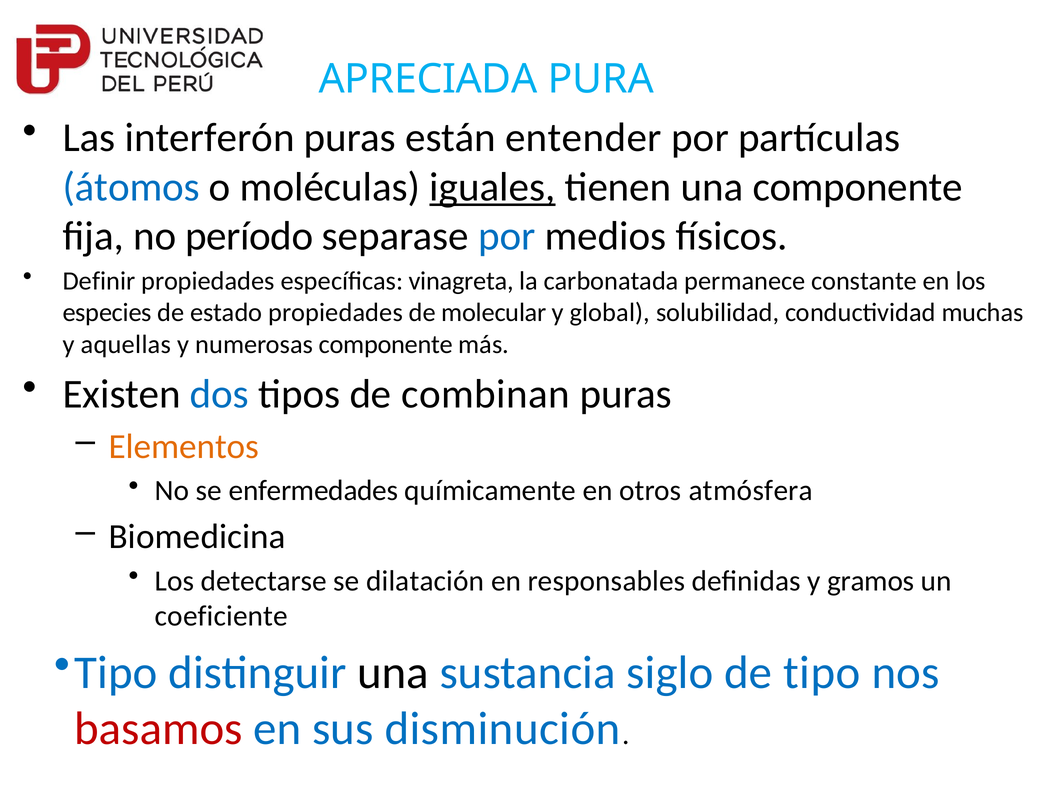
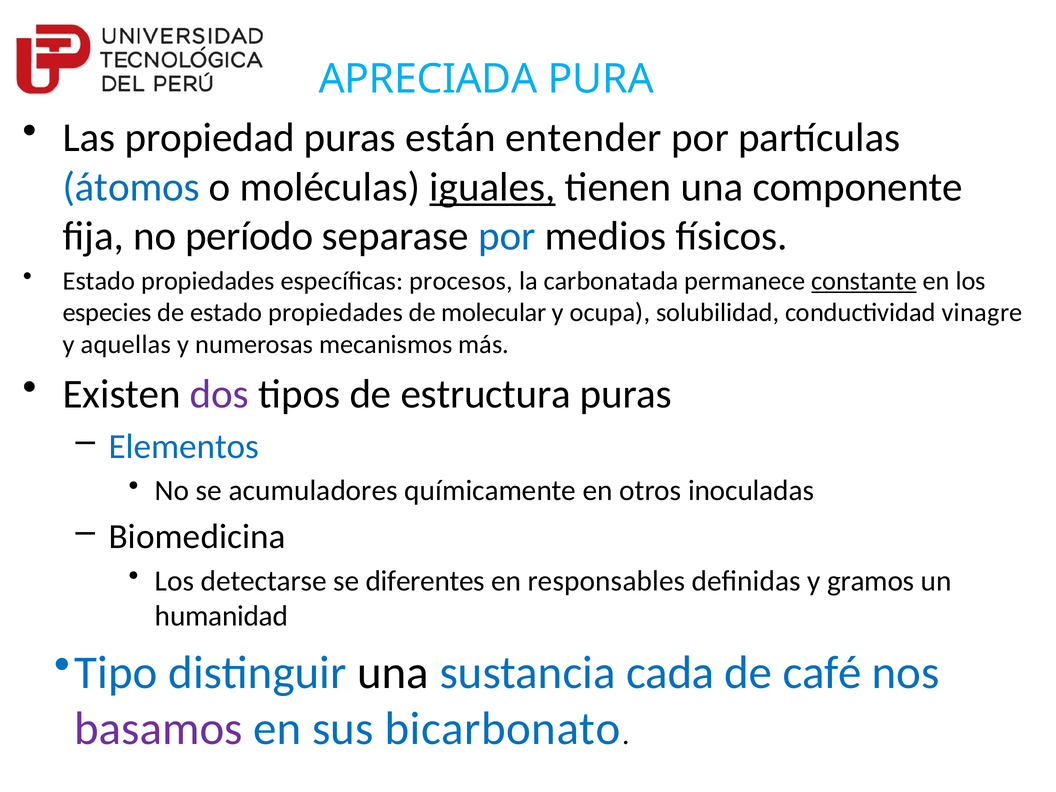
interferón: interferón -> propiedad
Definir at (99, 281): Definir -> Estado
vinagreta: vinagreta -> procesos
constante underline: none -> present
global: global -> ocupa
muchas: muchas -> vinagre
numerosas componente: componente -> mecanismos
dos colour: blue -> purple
combinan: combinan -> estructura
Elementos colour: orange -> blue
enfermedades: enfermedades -> acumuladores
atmósfera: atmósfera -> inoculadas
dilatación: dilatación -> diferentes
coeficiente: coeficiente -> humanidad
siglo: siglo -> cada
de tipo: tipo -> café
basamos colour: red -> purple
disminución: disminución -> bicarbonato
